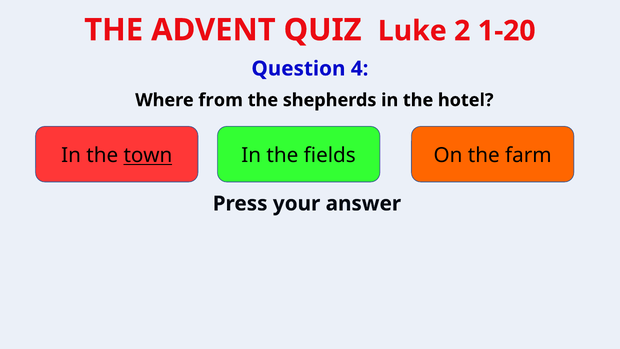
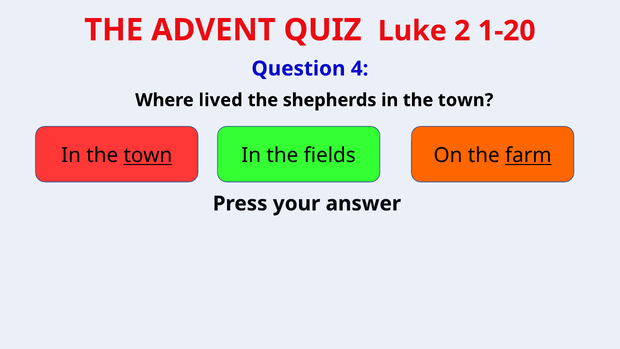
from: from -> lived
shepherds in the hotel: hotel -> town
farm underline: none -> present
